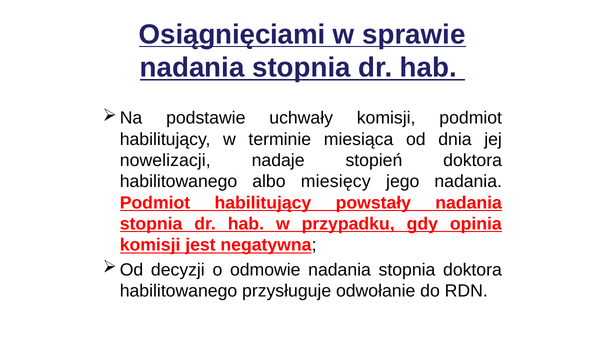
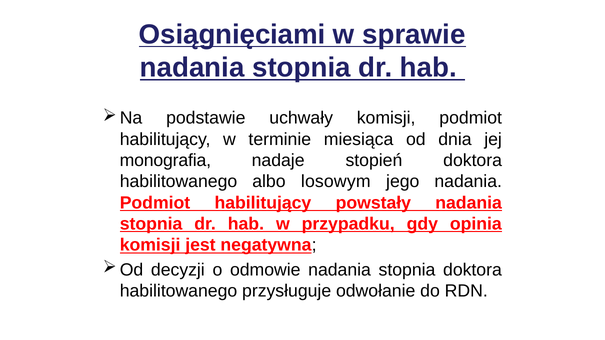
nowelizacji: nowelizacji -> monografia
miesięcy: miesięcy -> losowym
